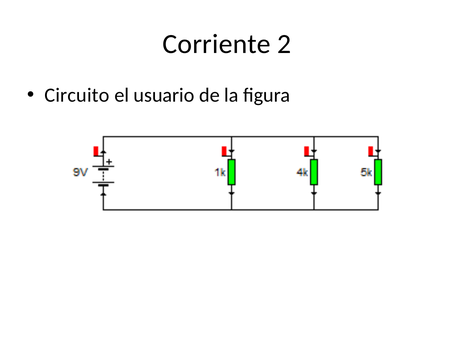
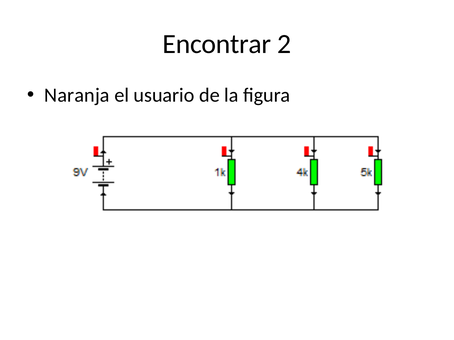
Corriente: Corriente -> Encontrar
Circuito: Circuito -> Naranja
